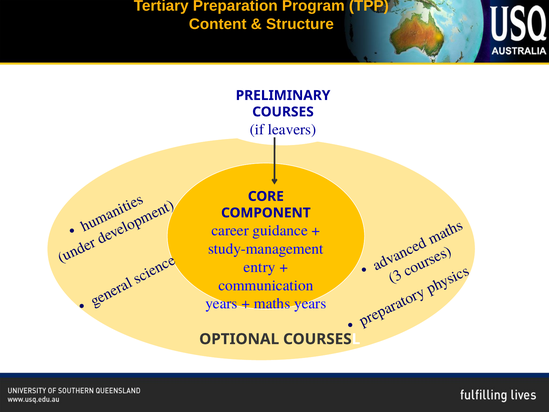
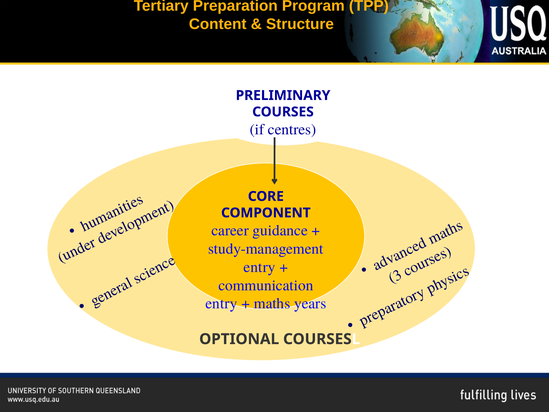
leavers: leavers -> centres
years at (221, 303): years -> entry
